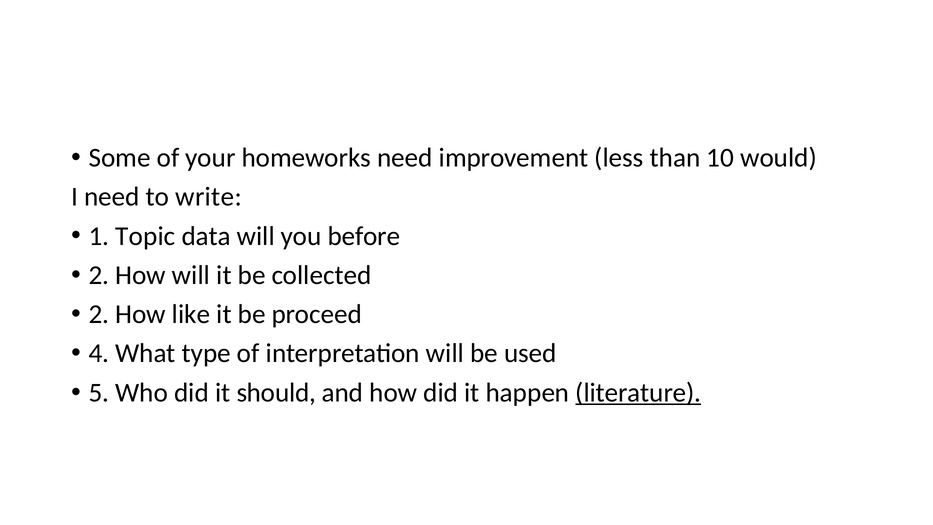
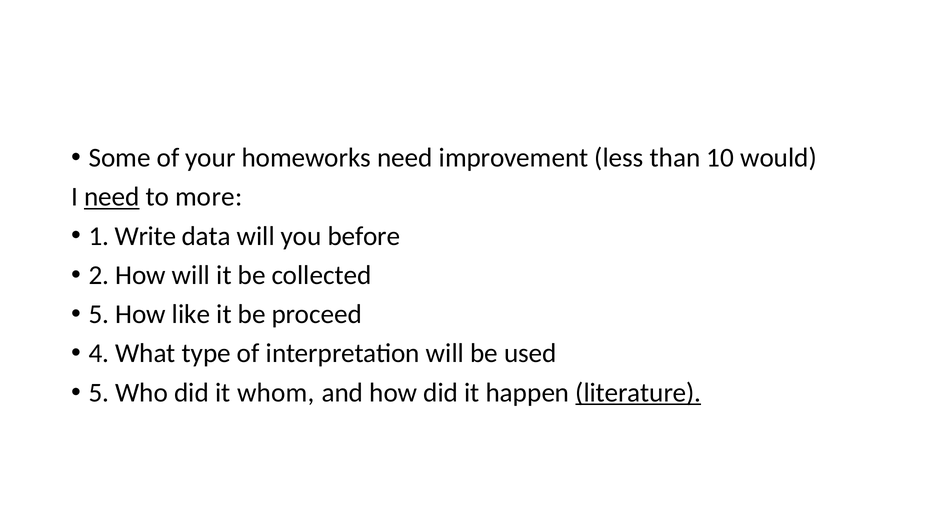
need at (112, 197) underline: none -> present
write: write -> more
Topic: Topic -> Write
2 at (99, 314): 2 -> 5
should: should -> whom
